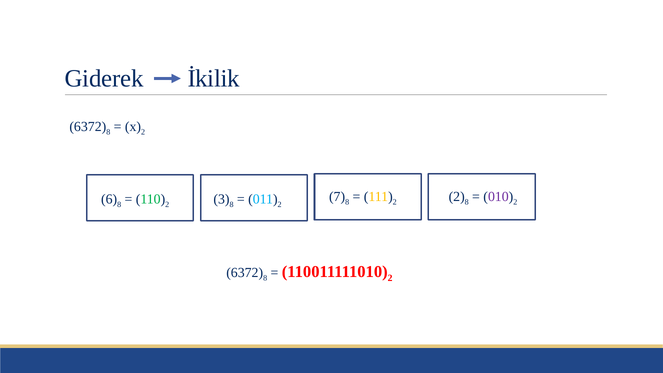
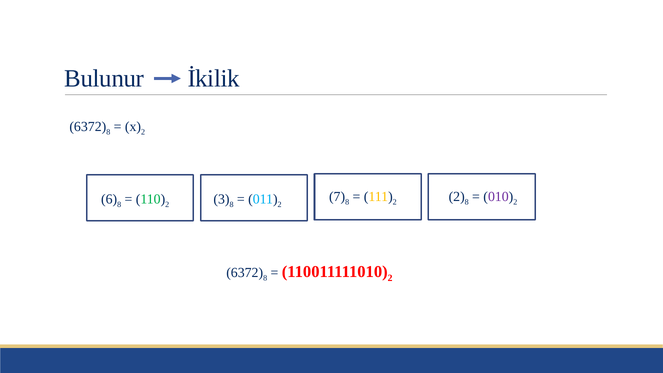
Giderek: Giderek -> Bulunur
